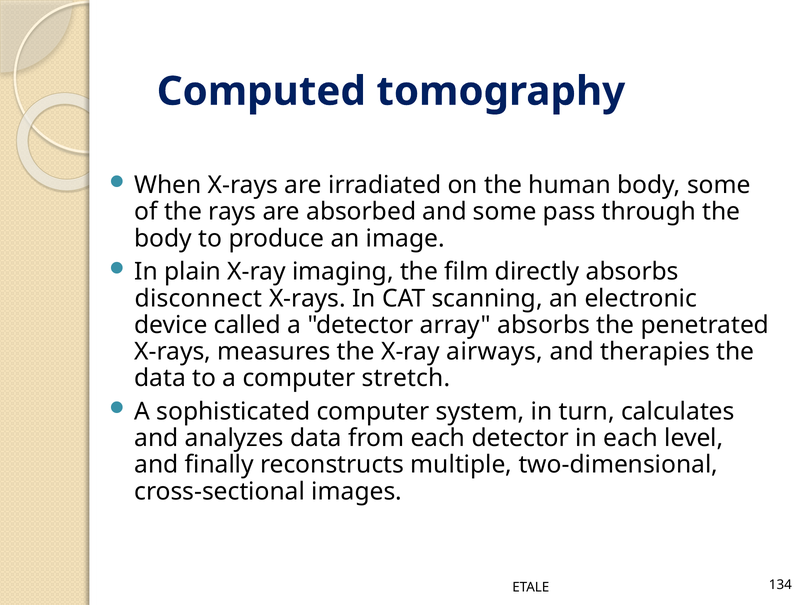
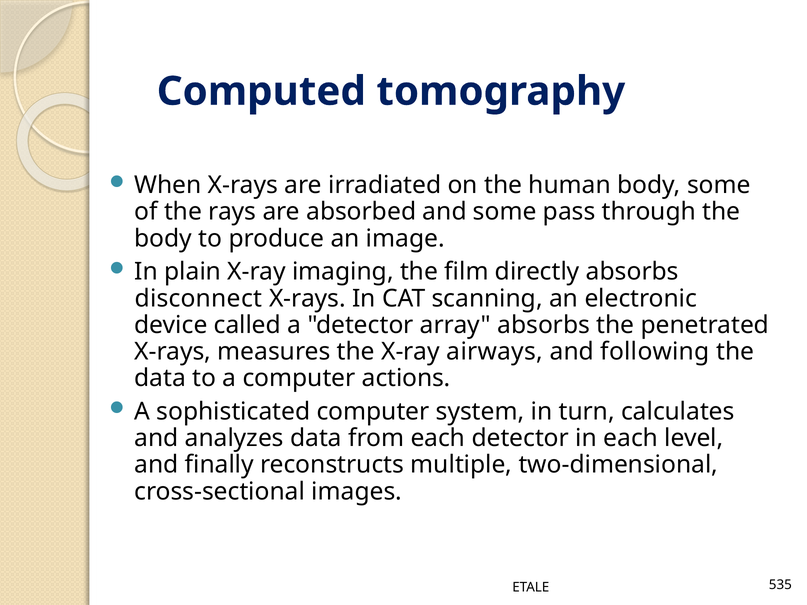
therapies: therapies -> following
stretch: stretch -> actions
134: 134 -> 535
